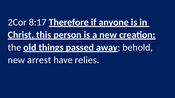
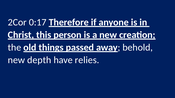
8:17: 8:17 -> 0:17
arrest: arrest -> depth
